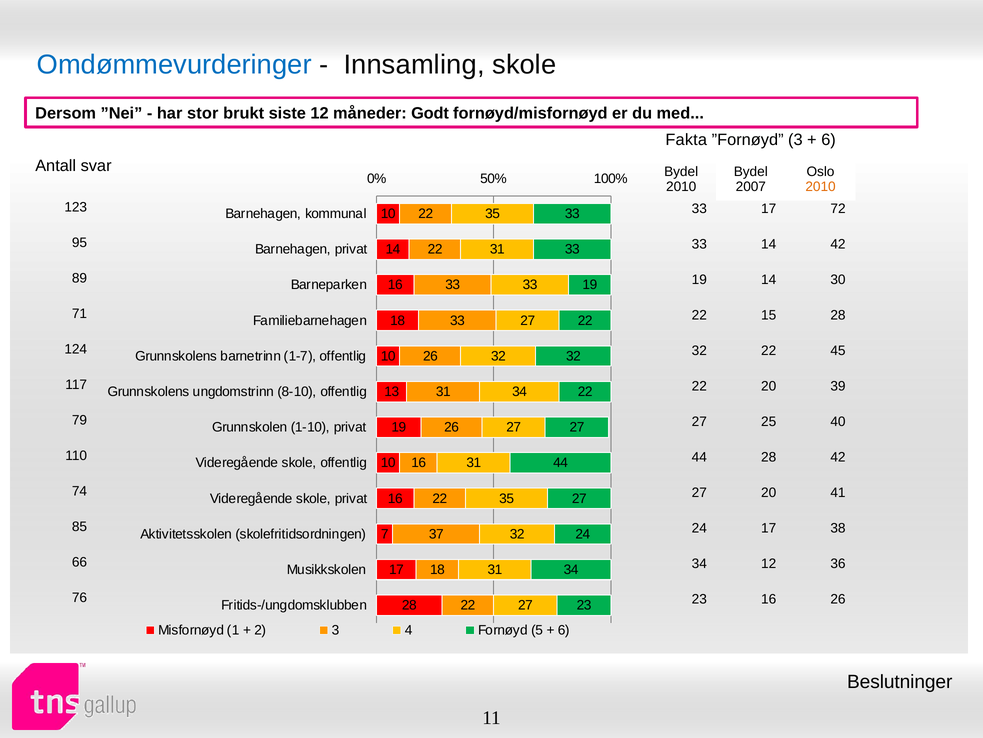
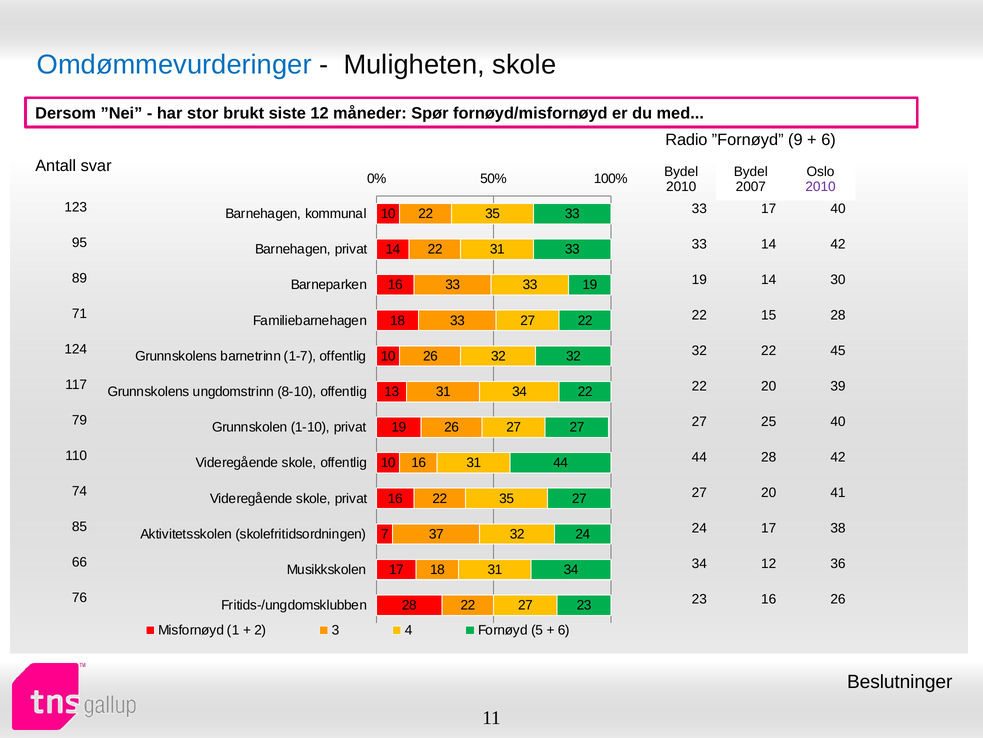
Innsamling: Innsamling -> Muligheten
Godt: Godt -> Spør
Fakta: Fakta -> Radio
”Fornøyd 3: 3 -> 9
2010 at (821, 187) colour: orange -> purple
17 72: 72 -> 40
